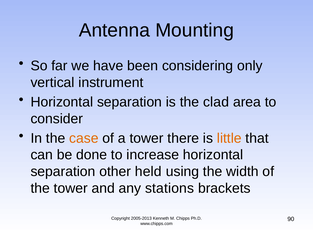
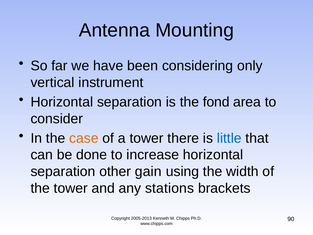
clad: clad -> fond
little colour: orange -> blue
held: held -> gain
